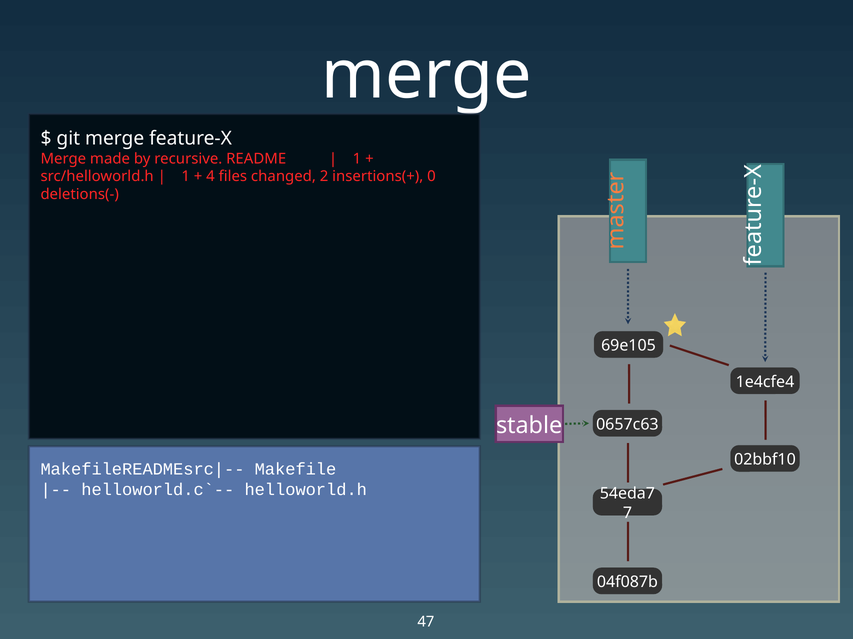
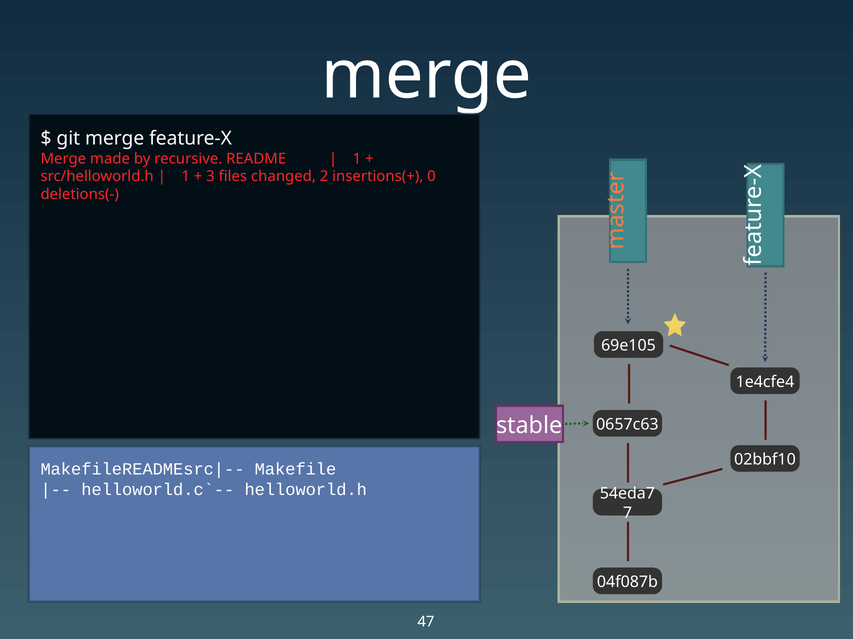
4: 4 -> 3
